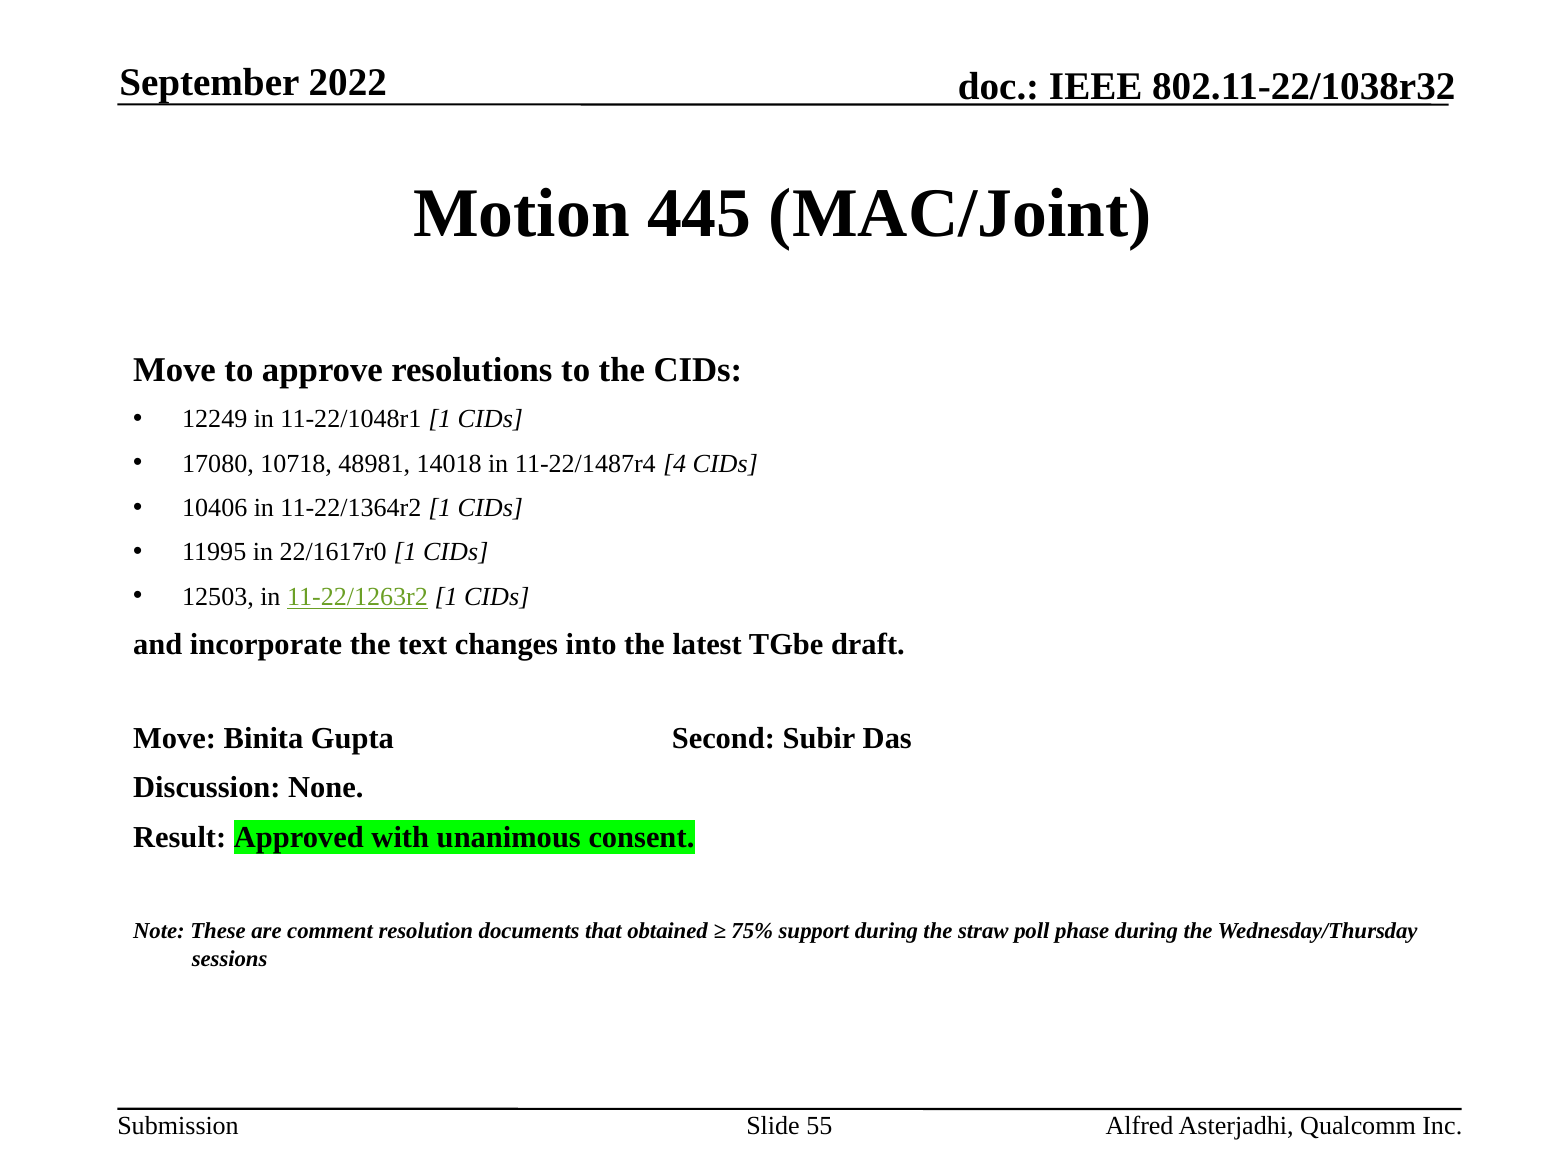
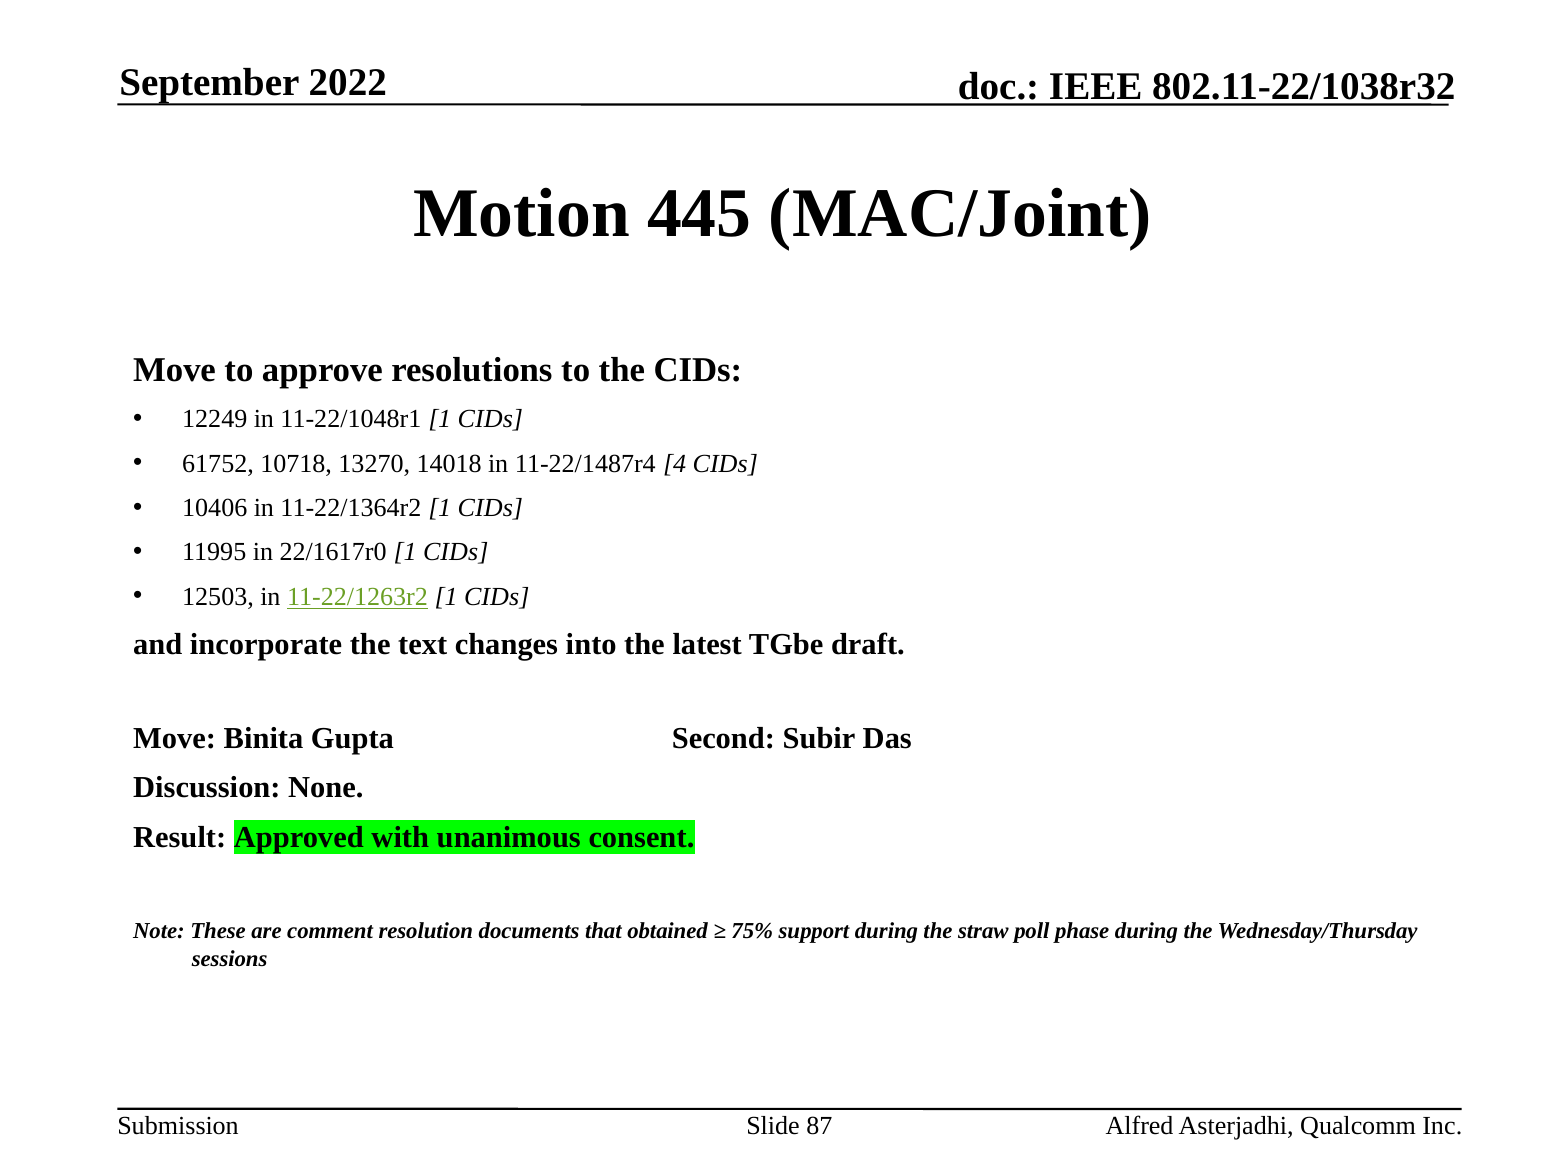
17080: 17080 -> 61752
48981: 48981 -> 13270
55: 55 -> 87
